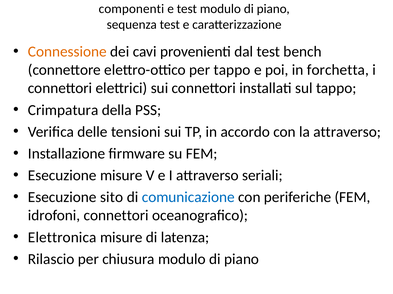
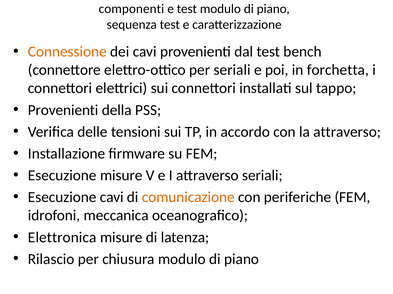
per tappo: tappo -> seriali
Crimpatura at (63, 110): Crimpatura -> Provenienti
Esecuzione sito: sito -> cavi
comunicazione colour: blue -> orange
idrofoni connettori: connettori -> meccanica
